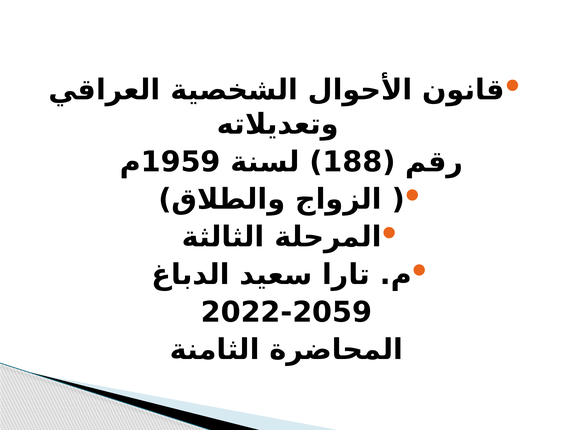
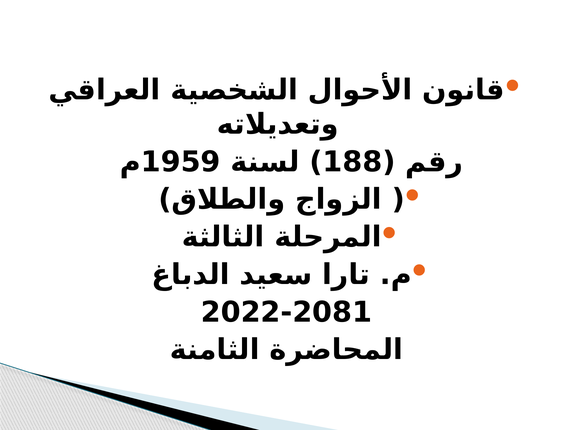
2022-2059: 2022-2059 -> 2022-2081
